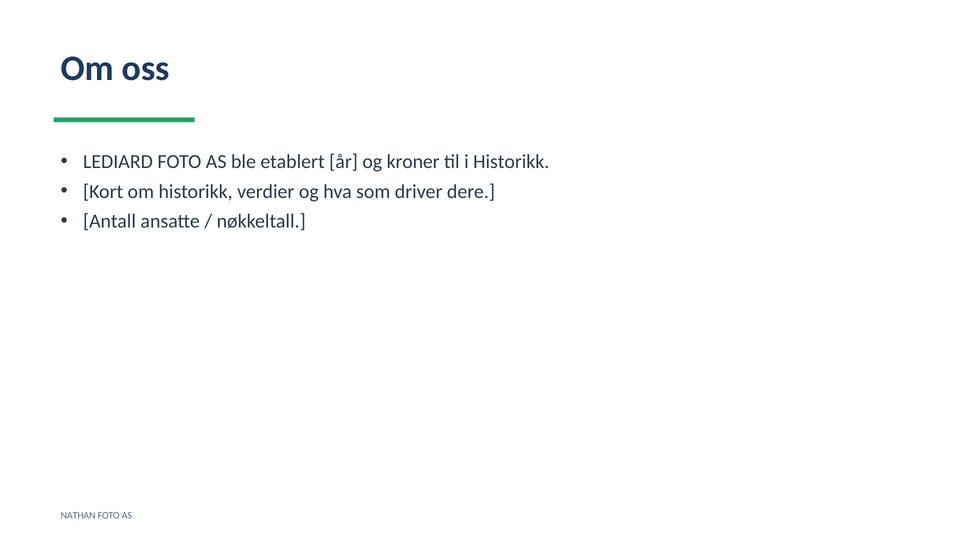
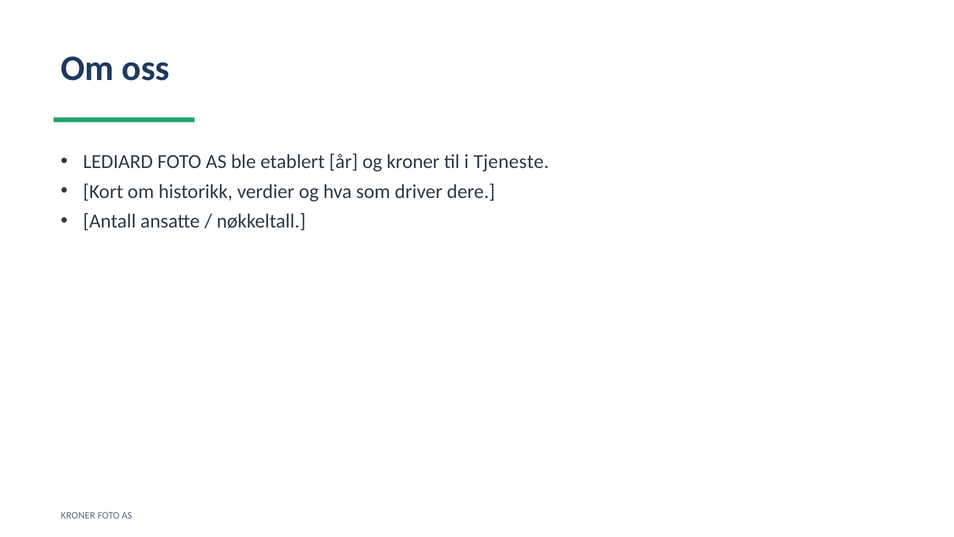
i Historikk: Historikk -> Tjeneste
NATHAN at (78, 515): NATHAN -> KRONER
